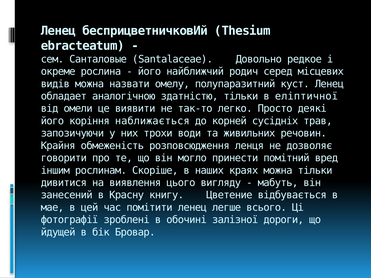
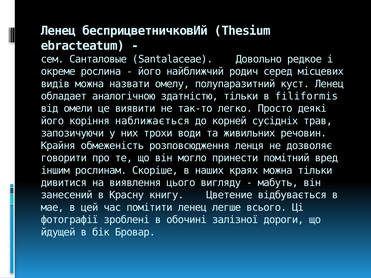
еліптичної: еліптичної -> filiformis
